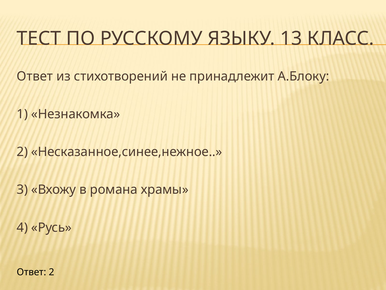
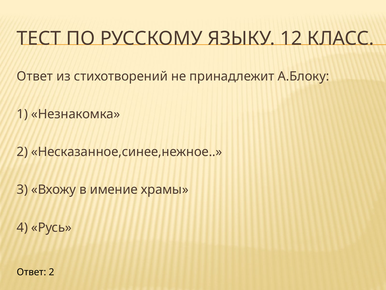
13: 13 -> 12
романа: романа -> имение
